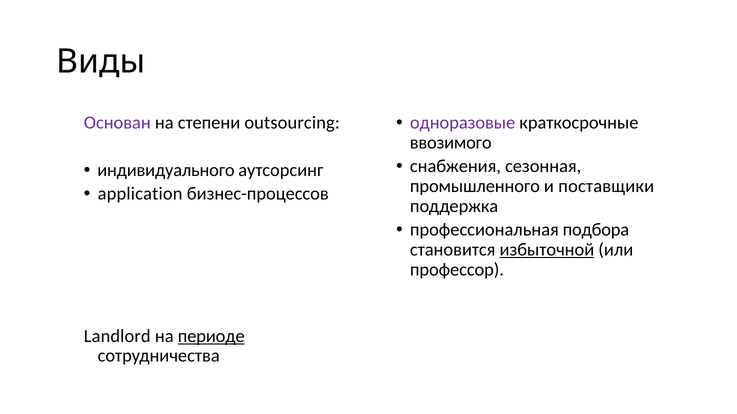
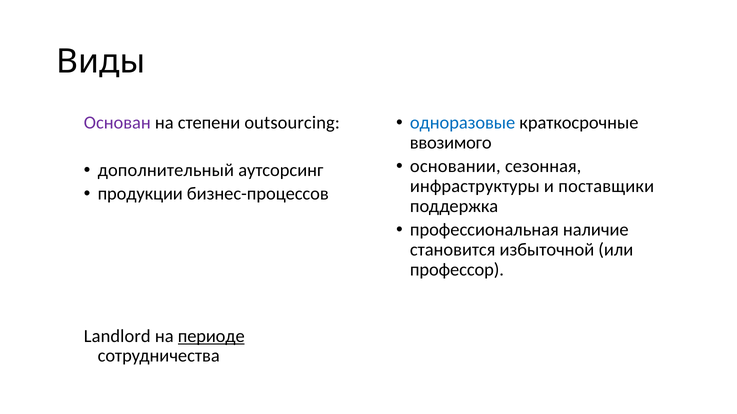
одноразовые colour: purple -> blue
снабжения: снабжения -> основании
индивидуального: индивидуального -> дополнительный
промышленного: промышленного -> инфраструктуры
application: application -> продукции
подбора: подбора -> наличие
избыточной underline: present -> none
